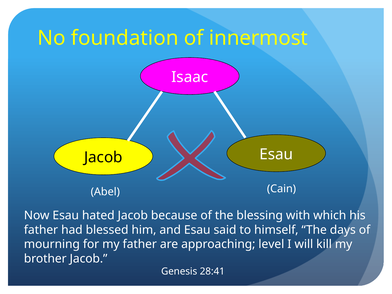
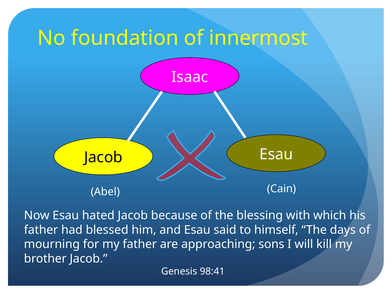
level: level -> sons
28:41: 28:41 -> 98:41
